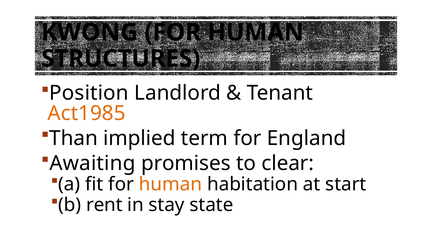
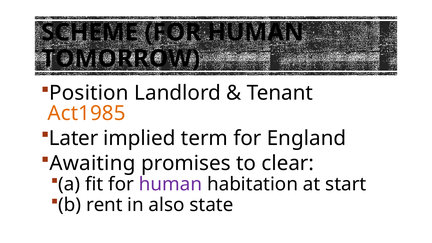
KWONG: KWONG -> SCHEME
STRUCTURES: STRUCTURES -> TOMORROW
Than: Than -> Later
human at (171, 184) colour: orange -> purple
stay: stay -> also
